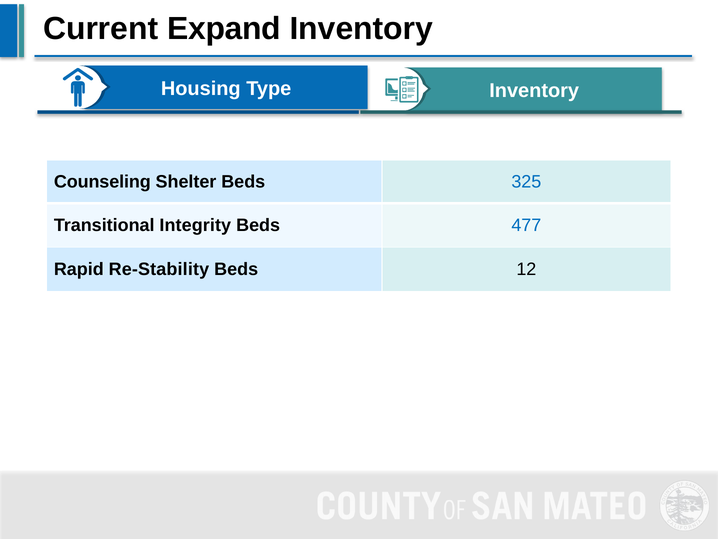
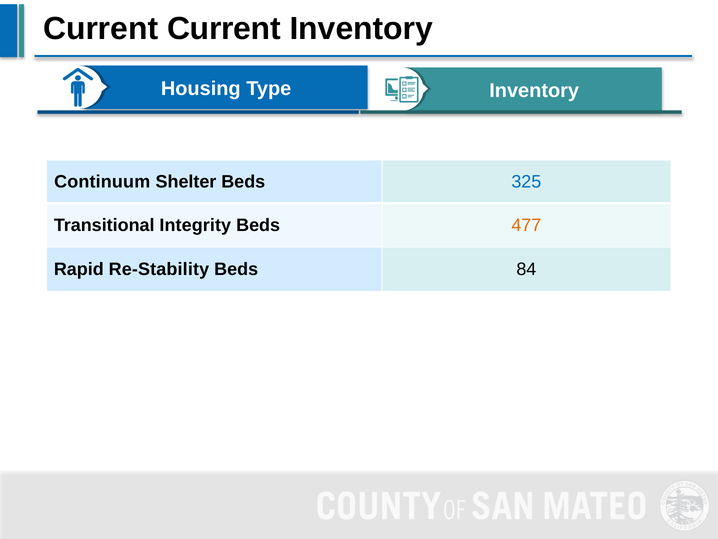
Current Expand: Expand -> Current
Counseling: Counseling -> Continuum
477 colour: blue -> orange
12: 12 -> 84
